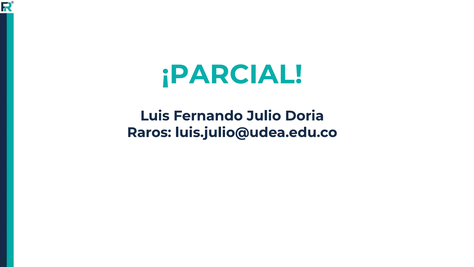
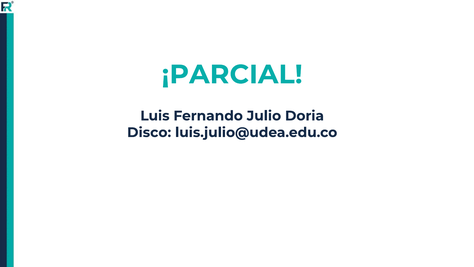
Raros: Raros -> Disco
